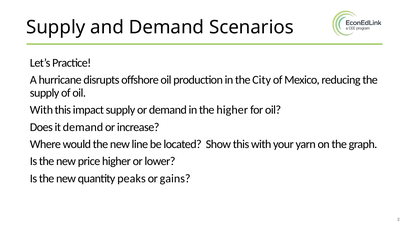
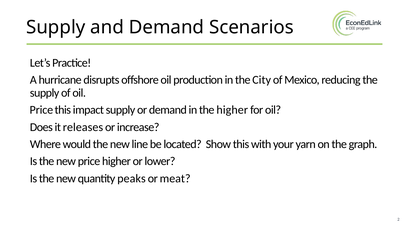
With at (41, 110): With -> Price
it demand: demand -> releases
gains: gains -> meat
